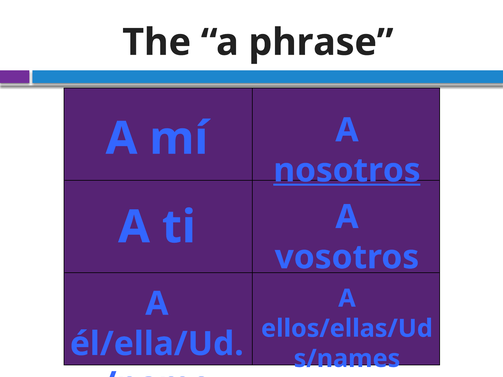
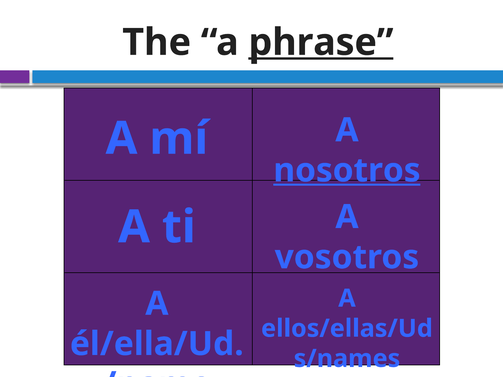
phrase underline: none -> present
